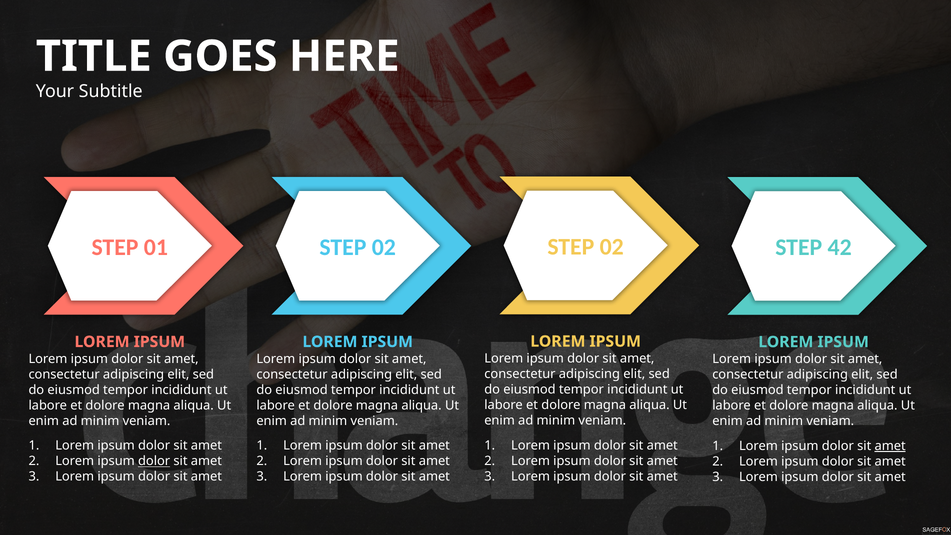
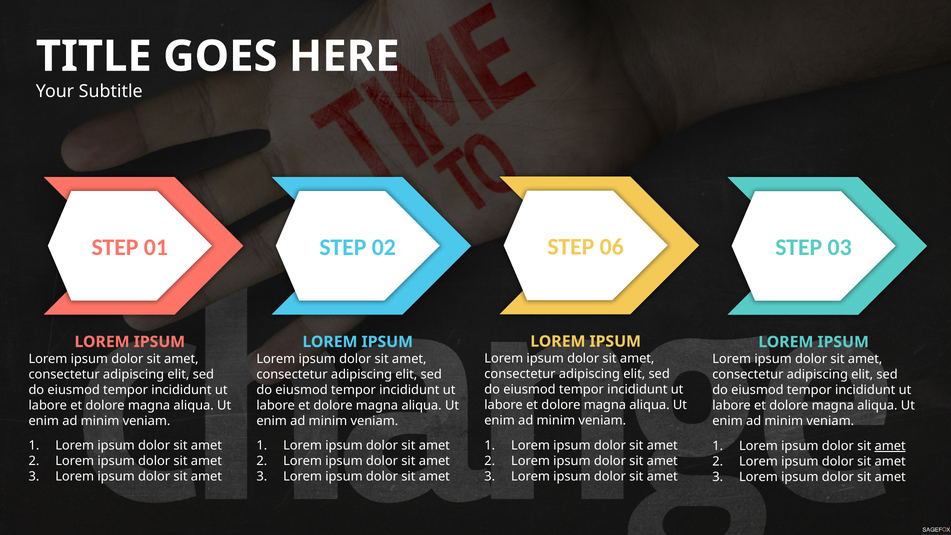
02 at (612, 247): 02 -> 06
42: 42 -> 03
dolor at (154, 461) underline: present -> none
